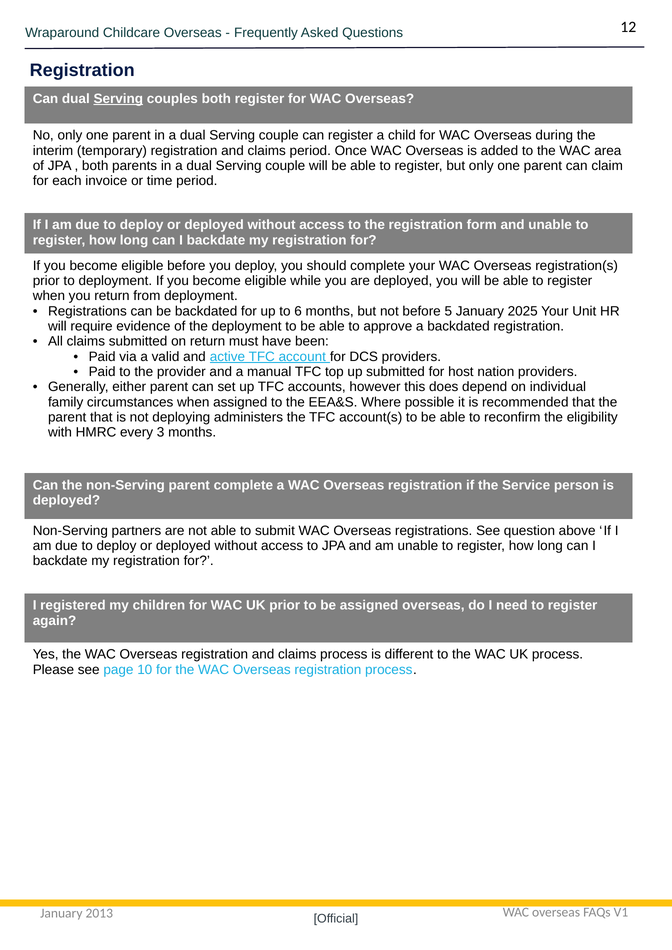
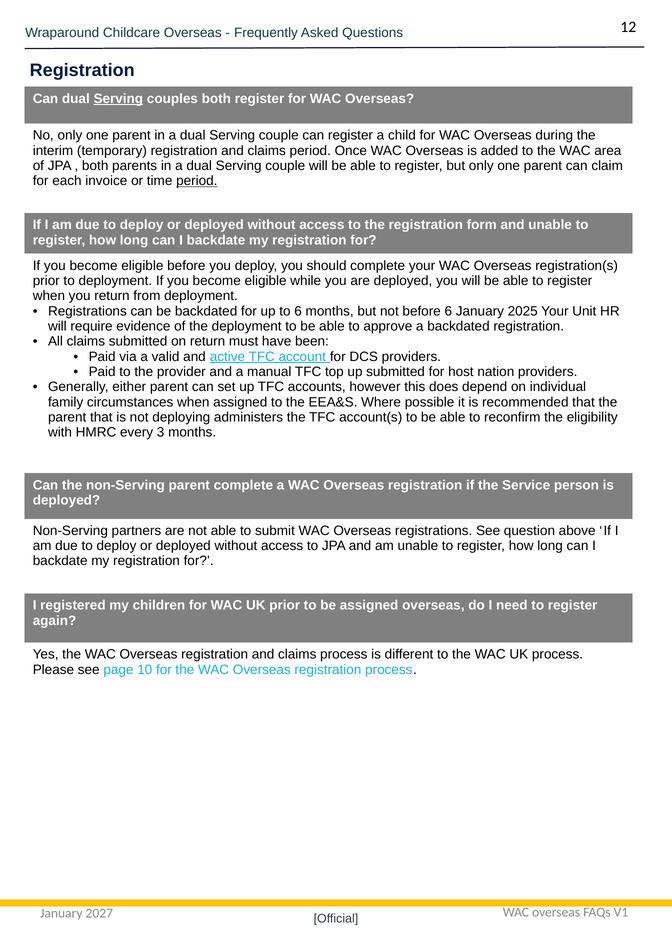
period at (197, 181) underline: none -> present
before 5: 5 -> 6
2013: 2013 -> 2027
